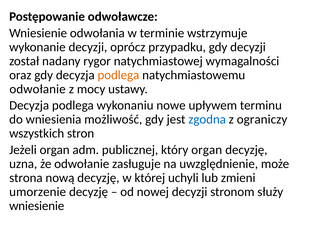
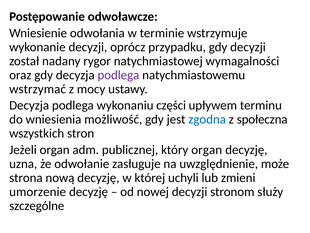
podlega at (118, 75) colour: orange -> purple
odwołanie at (38, 89): odwołanie -> wstrzymać
nowe: nowe -> części
ograniczy: ograniczy -> społeczna
wniesienie at (37, 205): wniesienie -> szczególne
